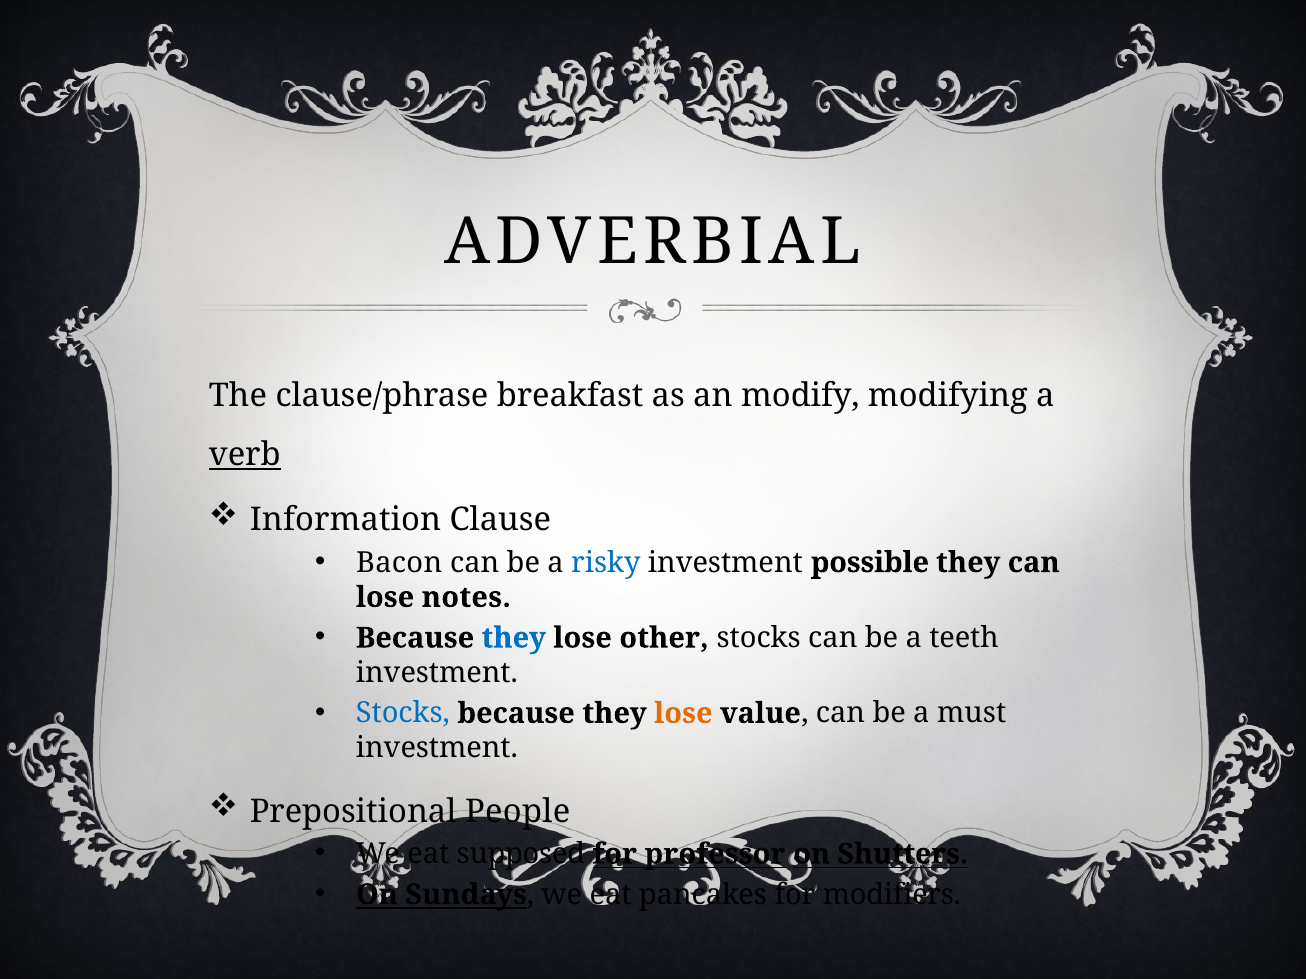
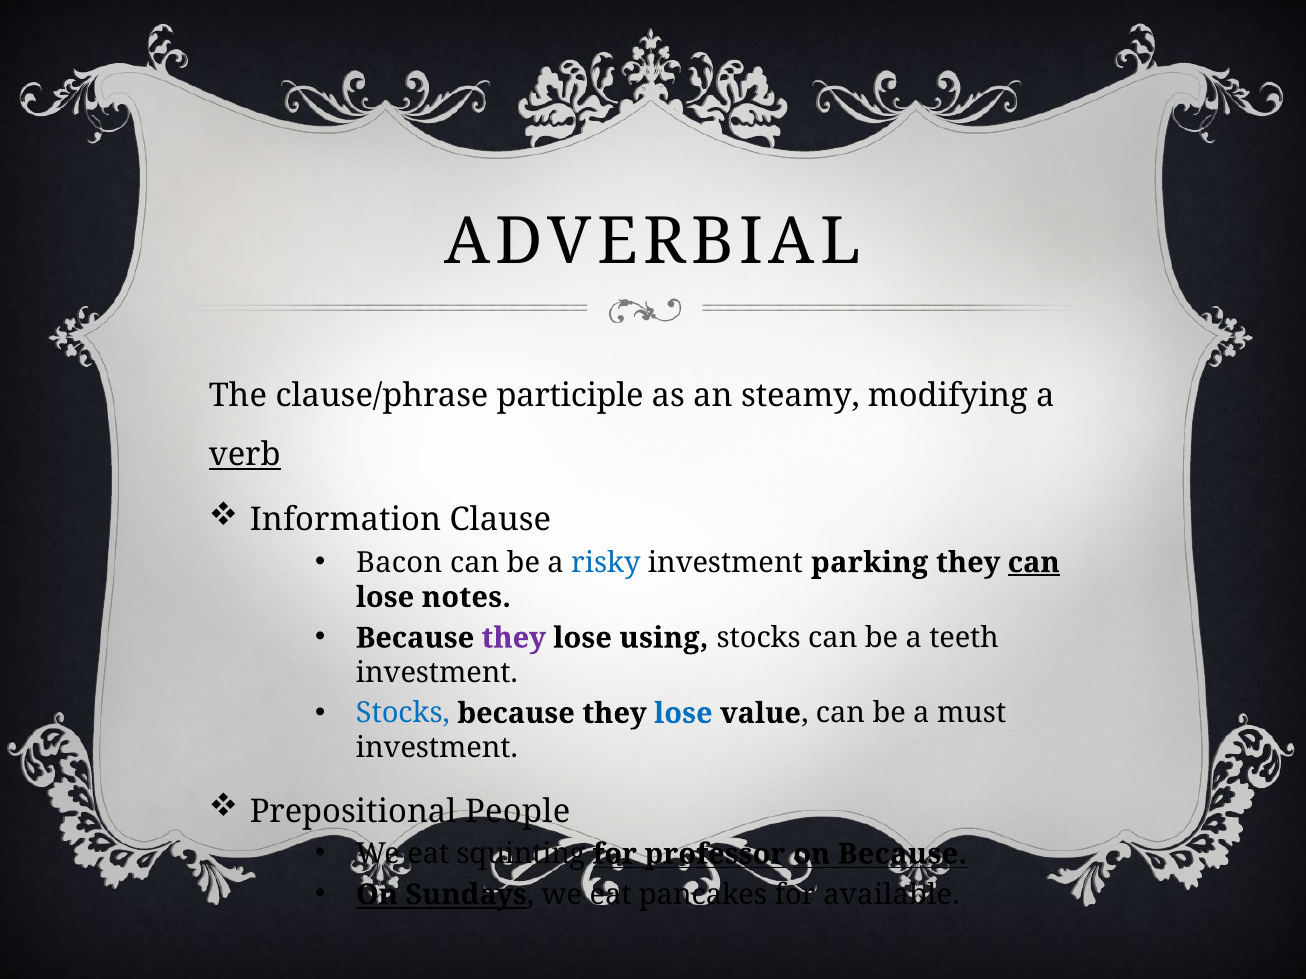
breakfast: breakfast -> participle
modify: modify -> steamy
possible: possible -> parking
can at (1034, 563) underline: none -> present
they at (514, 638) colour: blue -> purple
other: other -> using
lose at (683, 714) colour: orange -> blue
supposed: supposed -> squinting
on Shutters: Shutters -> Because
modifiers: modifiers -> available
